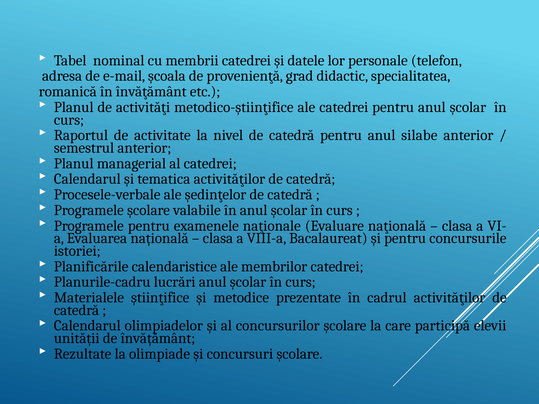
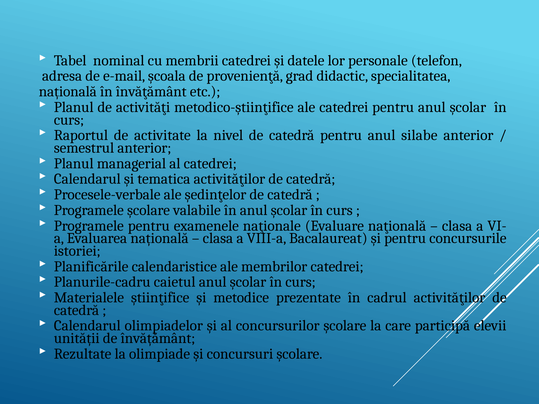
romanică at (68, 92): romanică -> națională
lucrări: lucrări -> caietul
